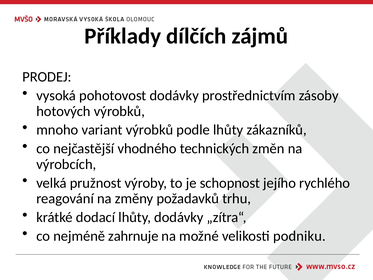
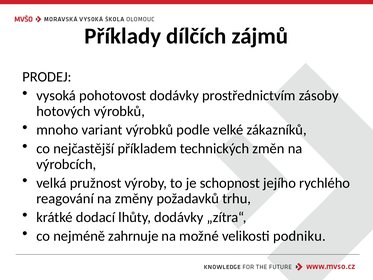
podle lhůty: lhůty -> velké
vhodného: vhodného -> příkladem
